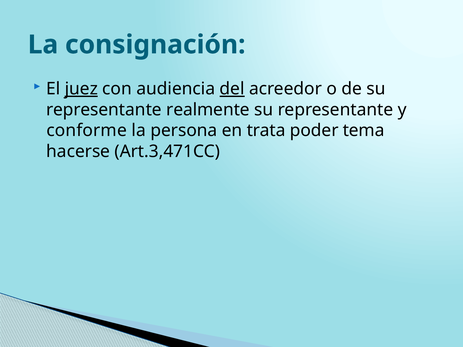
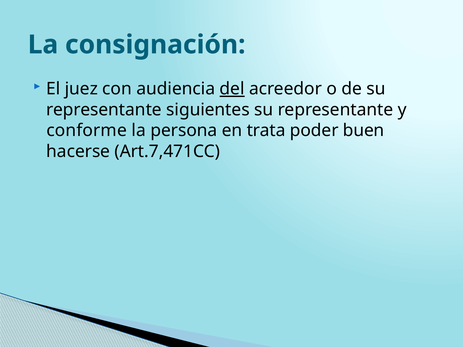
juez underline: present -> none
realmente: realmente -> siguientes
tema: tema -> buen
Art.3,471CC: Art.3,471CC -> Art.7,471CC
